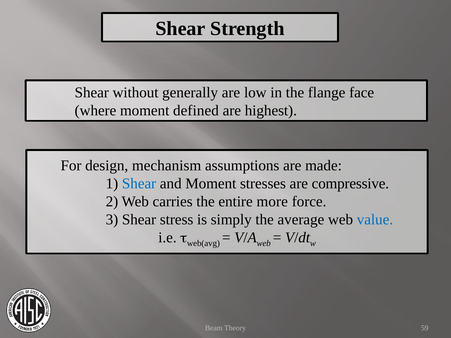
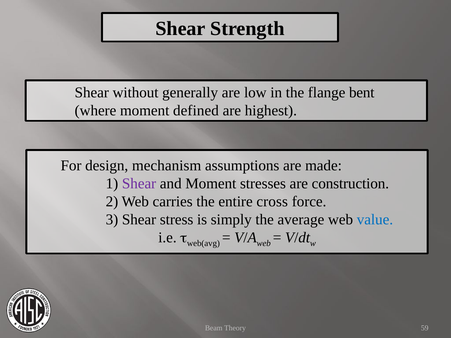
face: face -> bent
Shear at (139, 184) colour: blue -> purple
compressive: compressive -> construction
more: more -> cross
